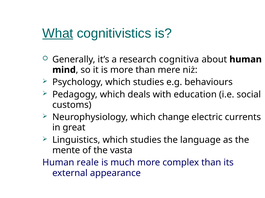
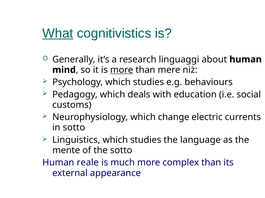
cognitiva: cognitiva -> linguaggi
more at (122, 70) underline: none -> present
in great: great -> sotto
the vasta: vasta -> sotto
